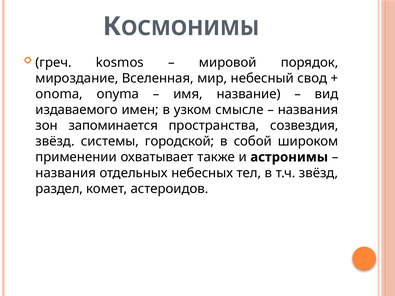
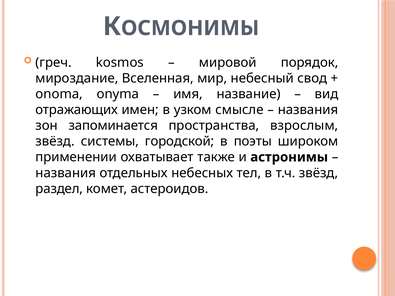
издаваемого: издаваемого -> отражающих
созвездия: созвездия -> взрослым
собой: собой -> поэты
